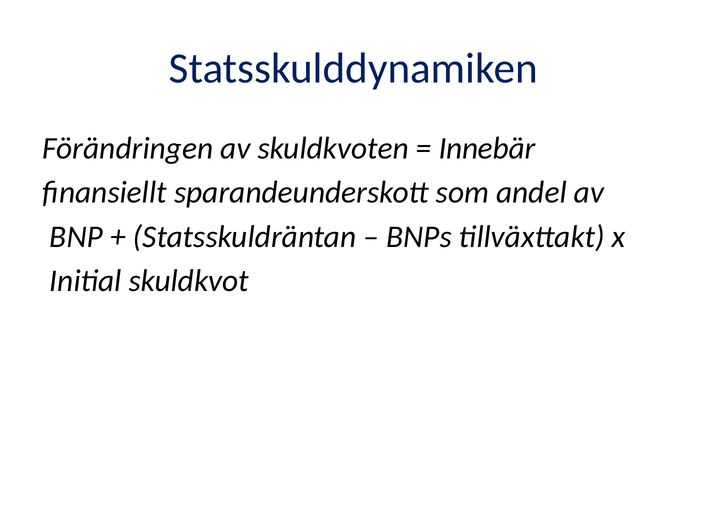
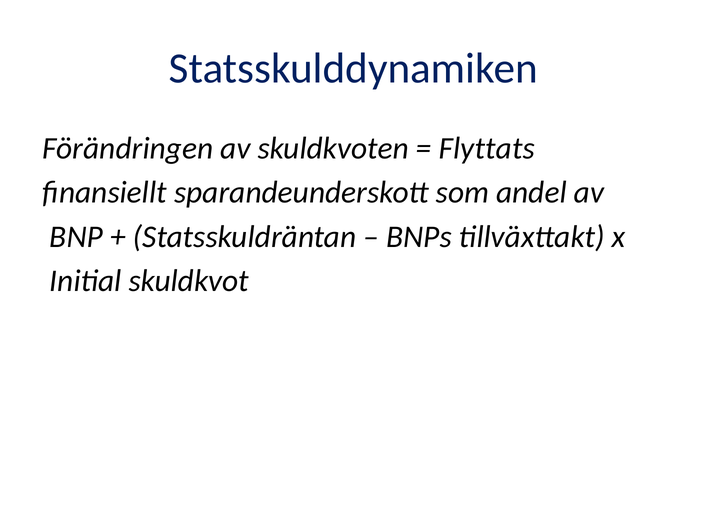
Innebär: Innebär -> Flyttats
